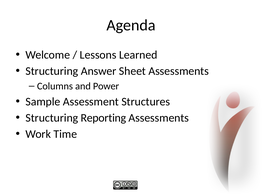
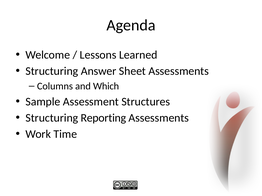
Power: Power -> Which
